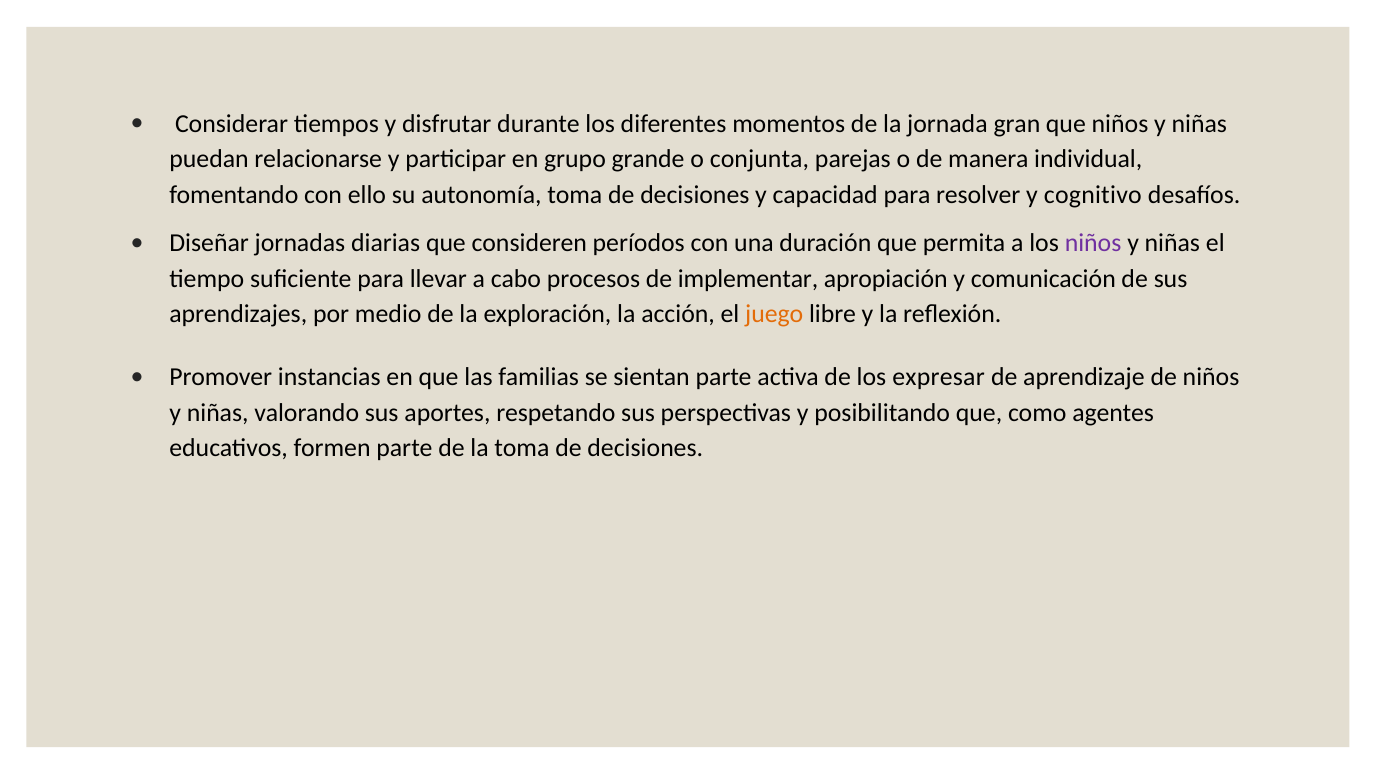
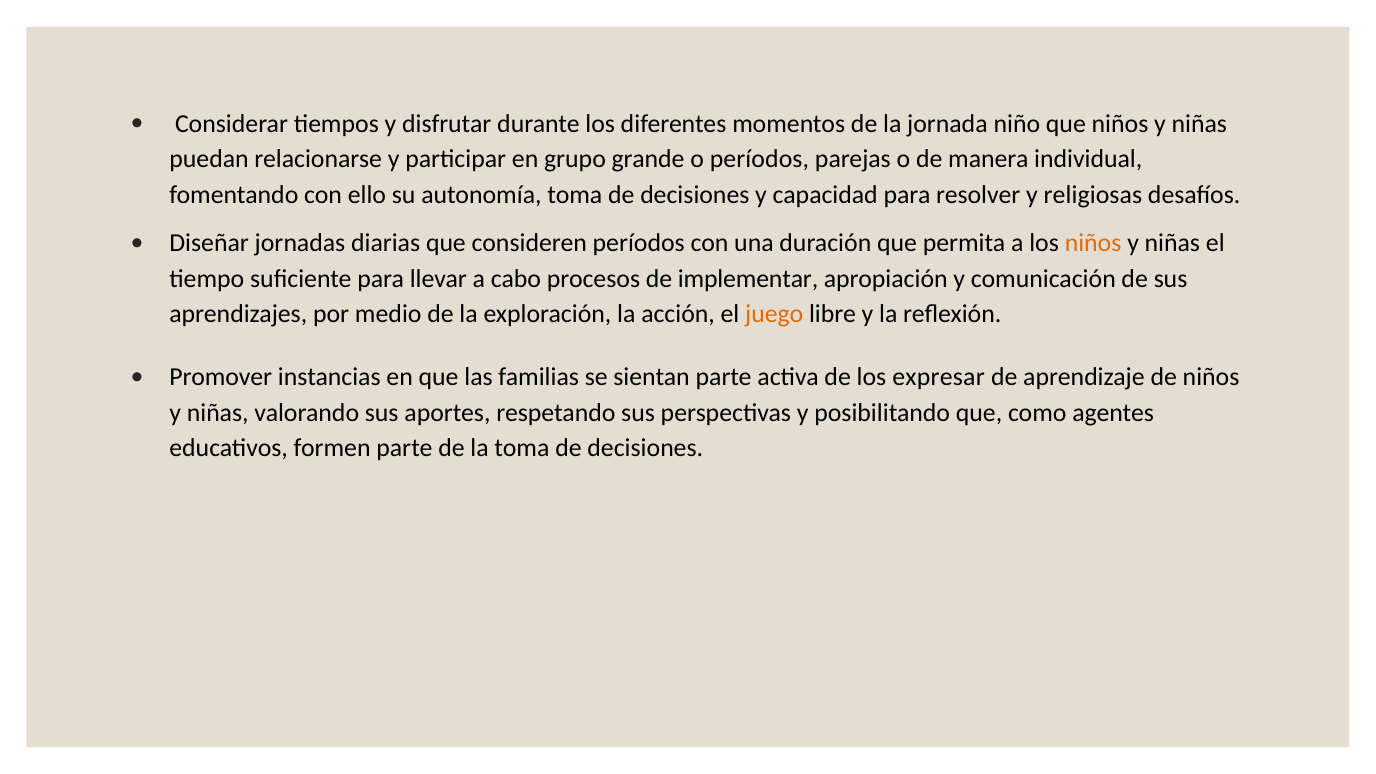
gran: gran -> niño
o conjunta: conjunta -> períodos
cognitivo: cognitivo -> religiosas
niños at (1093, 243) colour: purple -> orange
